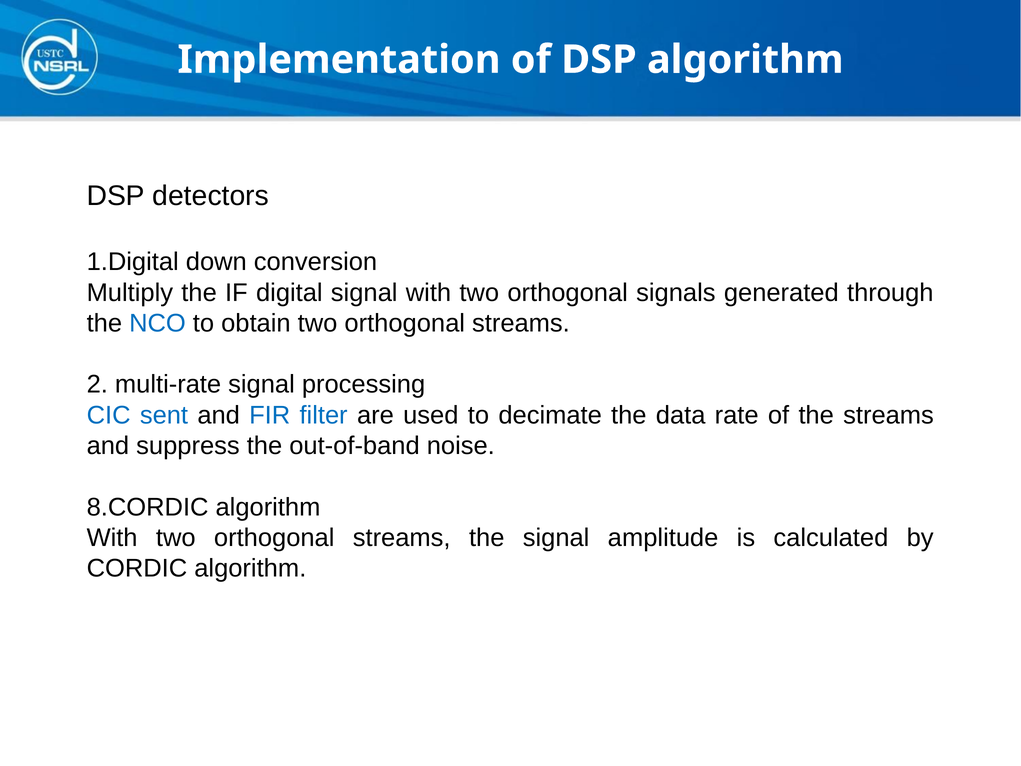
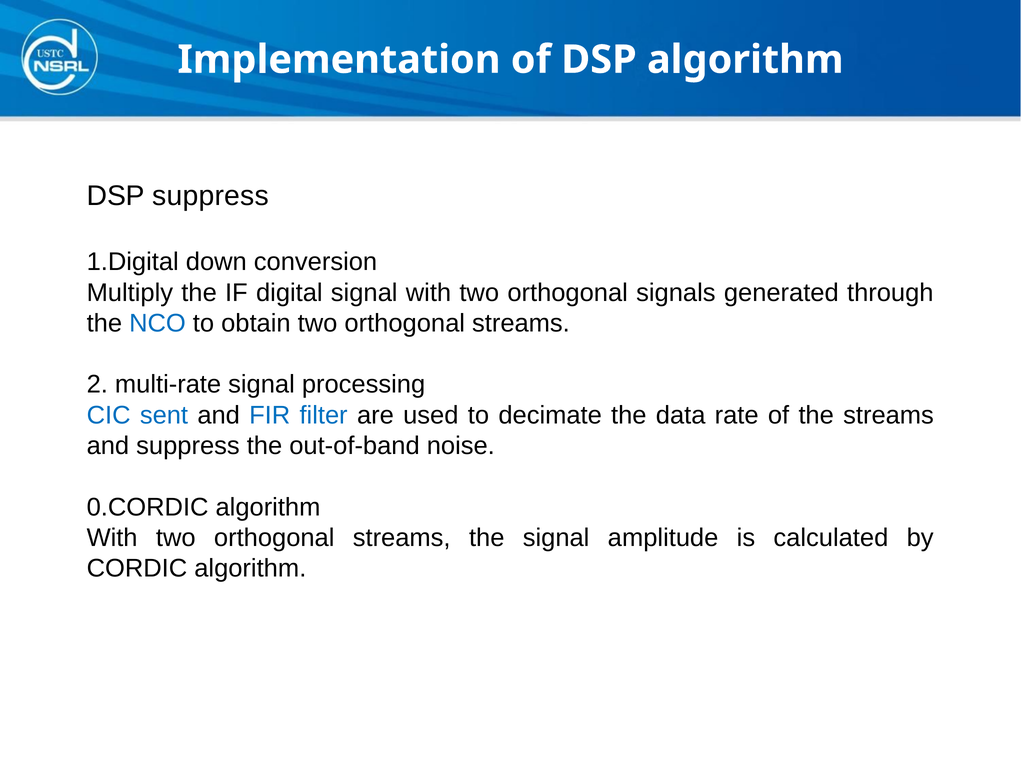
DSP detectors: detectors -> suppress
8.CORDIC: 8.CORDIC -> 0.CORDIC
